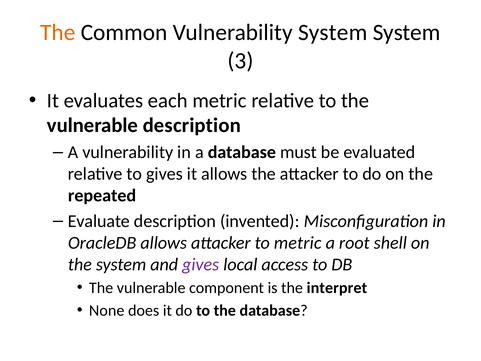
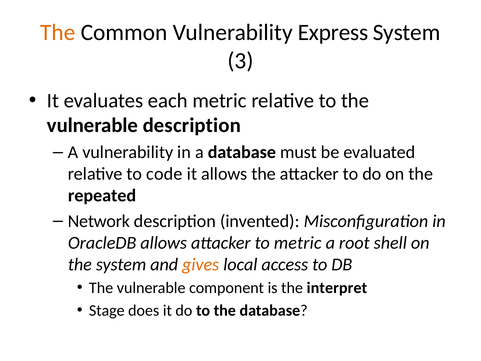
Vulnerability System: System -> Express
to gives: gives -> code
Evaluate: Evaluate -> Network
gives at (201, 264) colour: purple -> orange
None: None -> Stage
